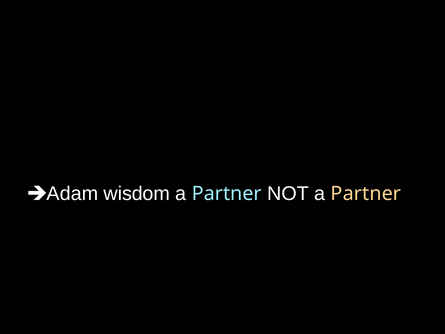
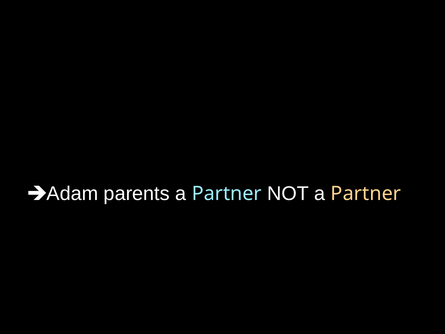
wisdom: wisdom -> parents
